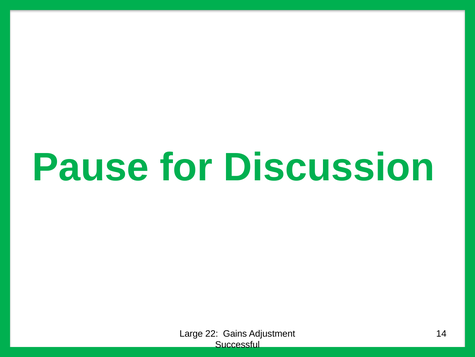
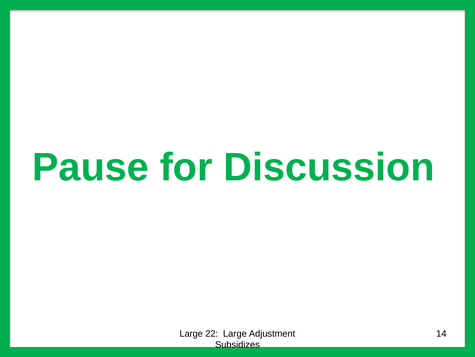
22 Gains: Gains -> Large
Successful: Successful -> Subsidizes
